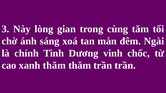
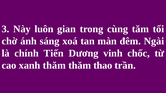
lòng: lòng -> luôn
Tình: Tình -> Tiến
thăm trần: trần -> thao
